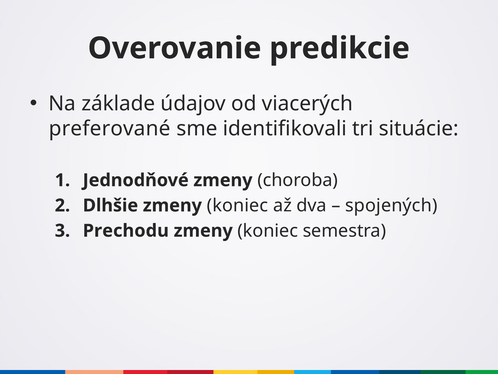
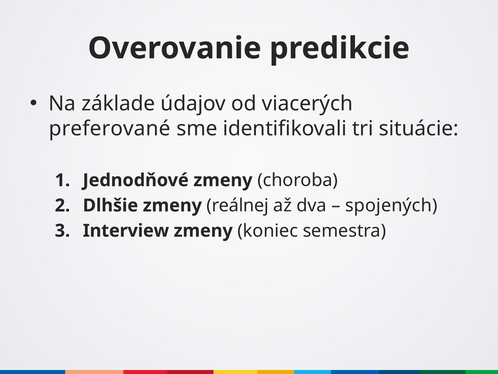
Dlhšie zmeny koniec: koniec -> reálnej
Prechodu: Prechodu -> Interview
